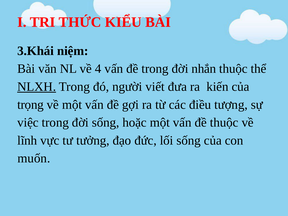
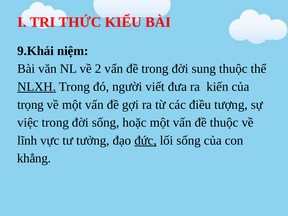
3.Khái: 3.Khái -> 9.Khái
4: 4 -> 2
nhắn: nhắn -> sung
đức underline: none -> present
muốn: muốn -> khẳng
